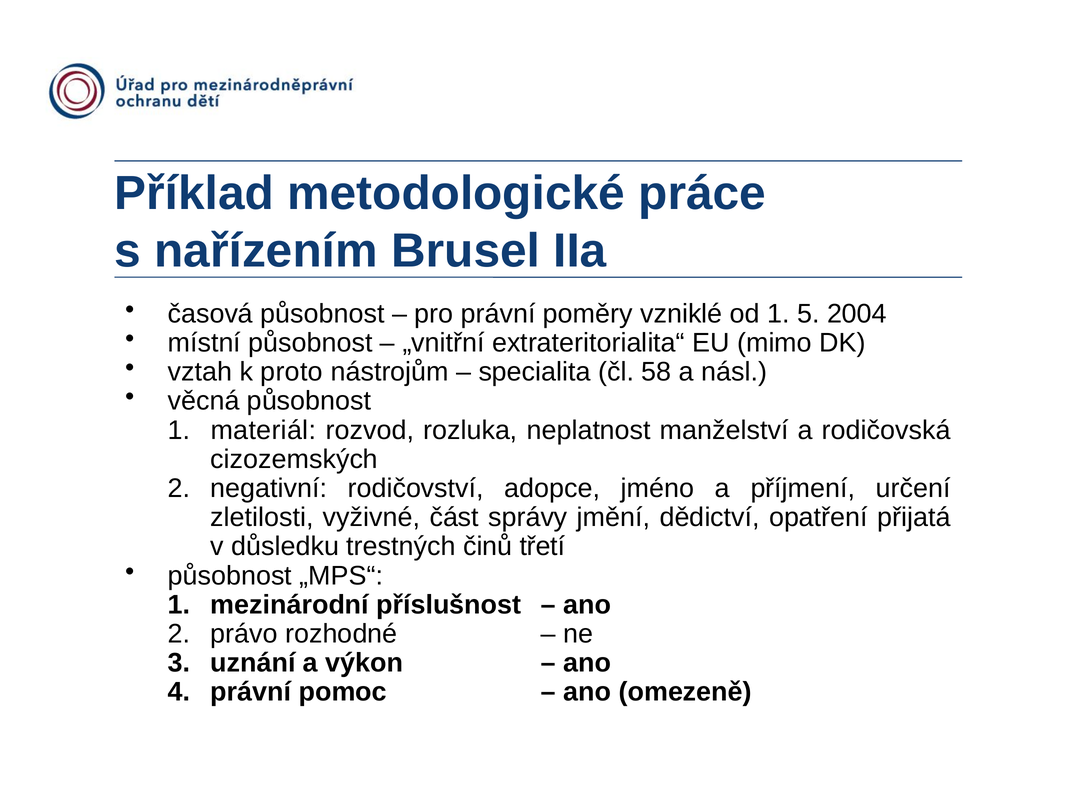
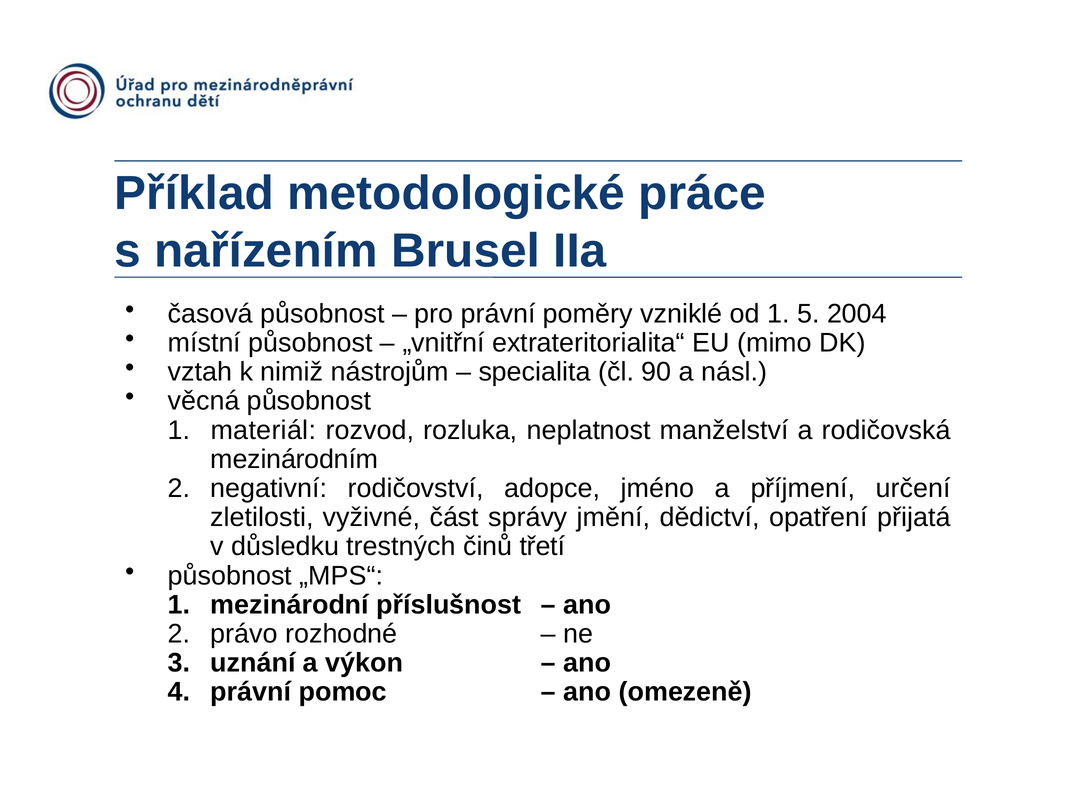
proto: proto -> nimiž
58: 58 -> 90
cizozemských: cizozemských -> mezinárodním
